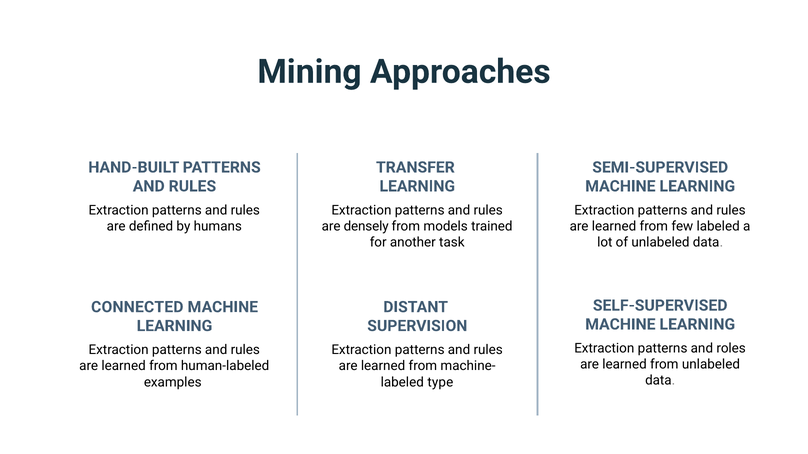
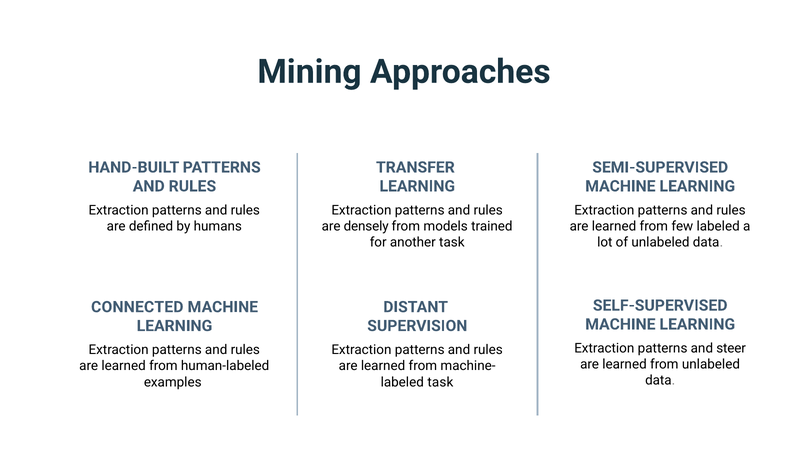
roles: roles -> steer
labeled type: type -> task
